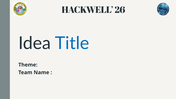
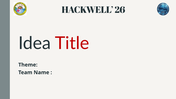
Title colour: blue -> red
